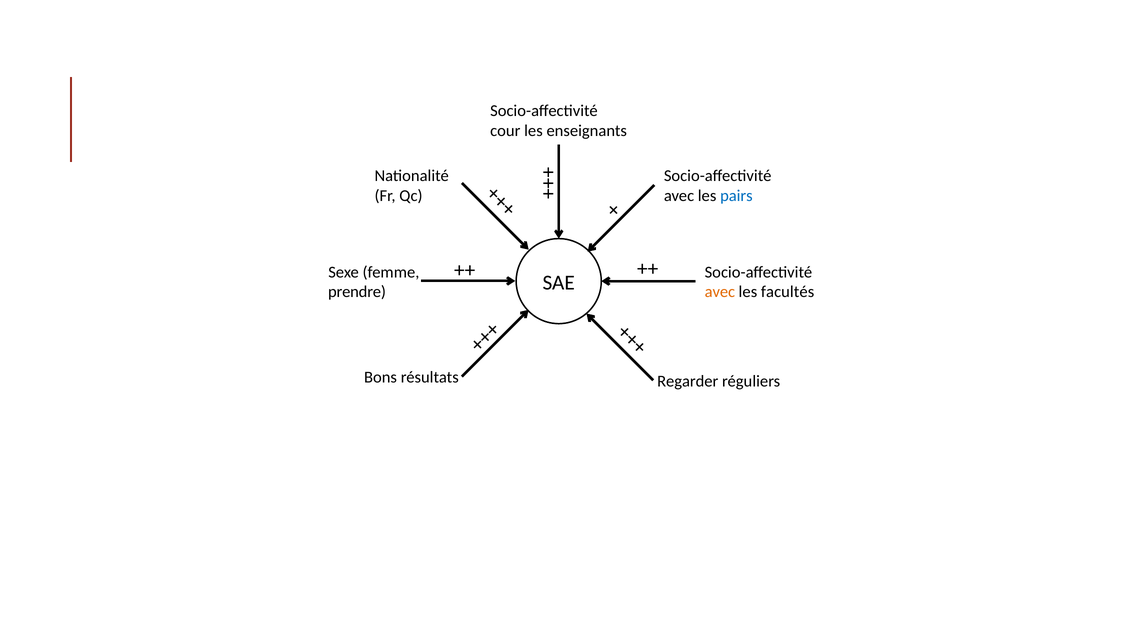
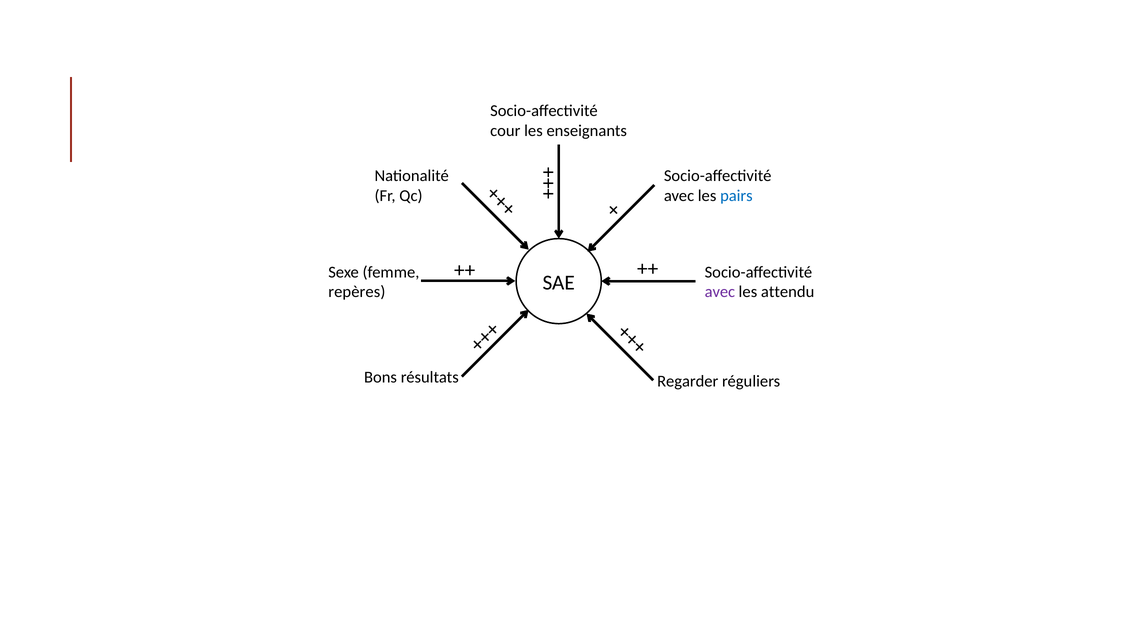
avec at (720, 292) colour: orange -> purple
facultés: facultés -> attendu
prendre: prendre -> repères
